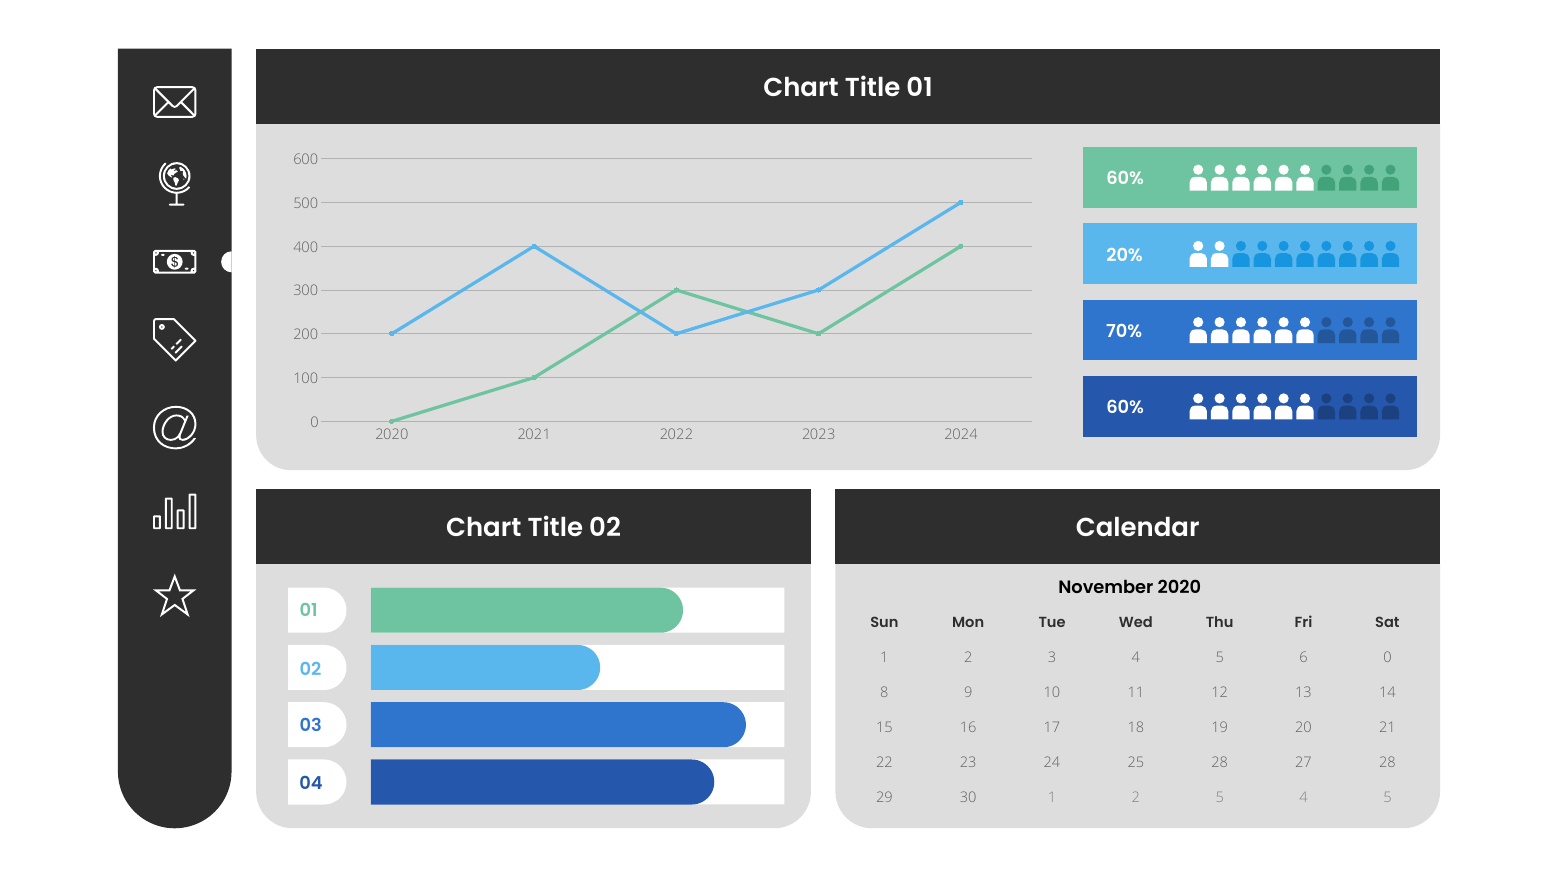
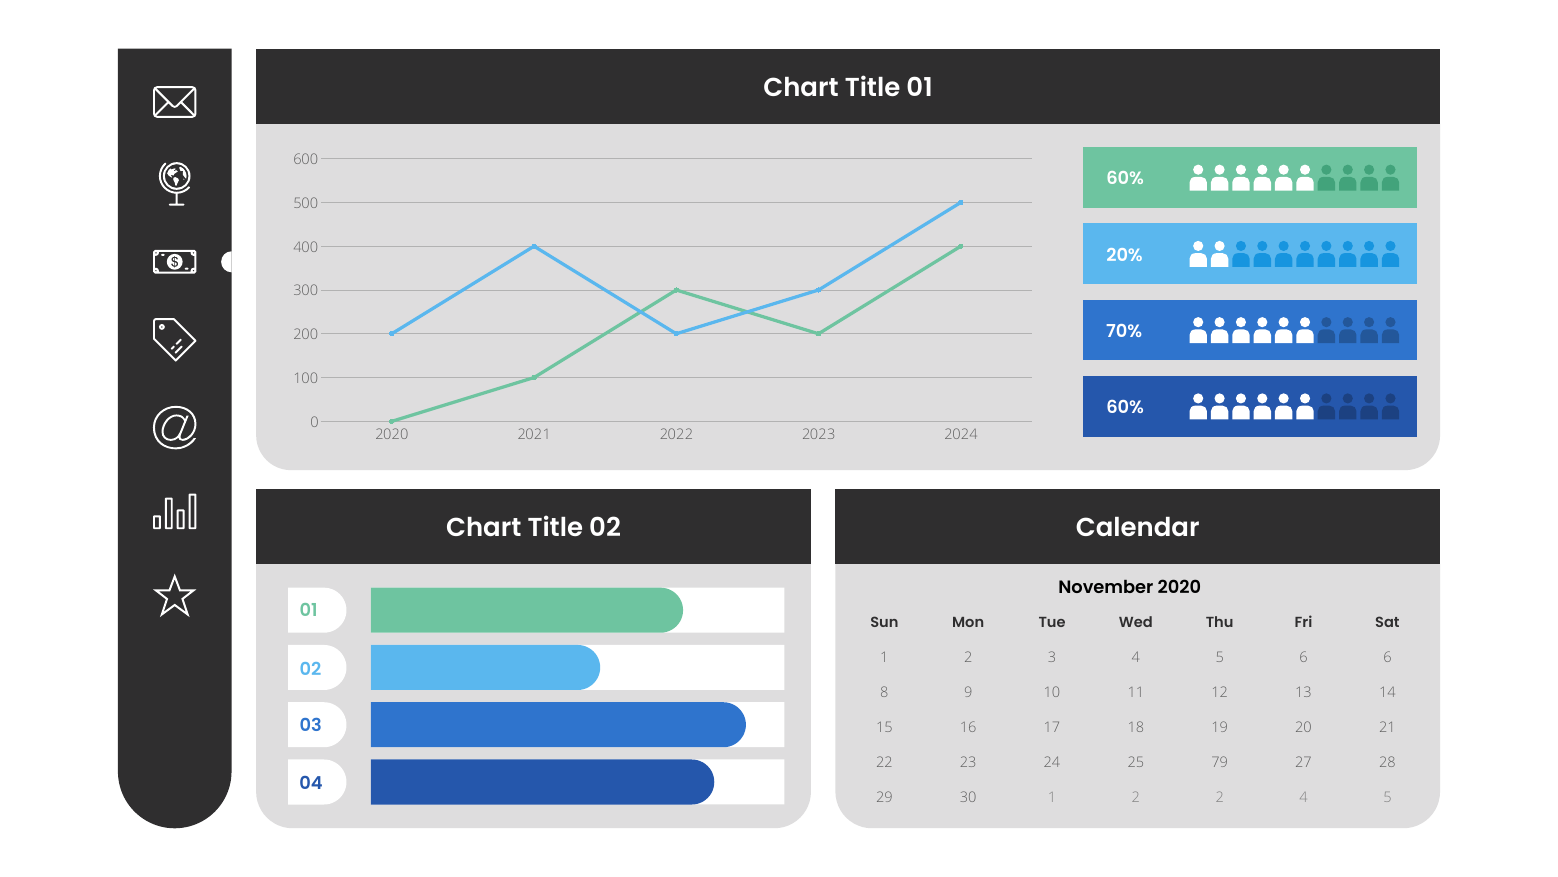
6 0: 0 -> 6
25 28: 28 -> 79
2 5: 5 -> 2
